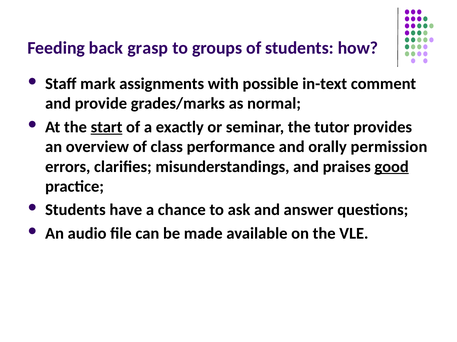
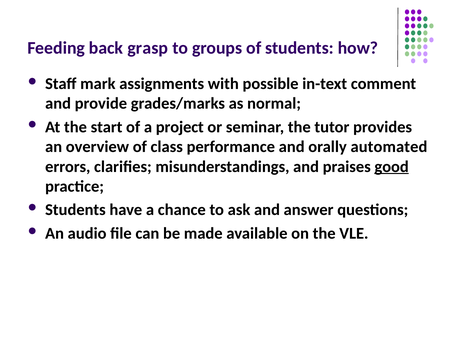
start underline: present -> none
exactly: exactly -> project
permission: permission -> automated
